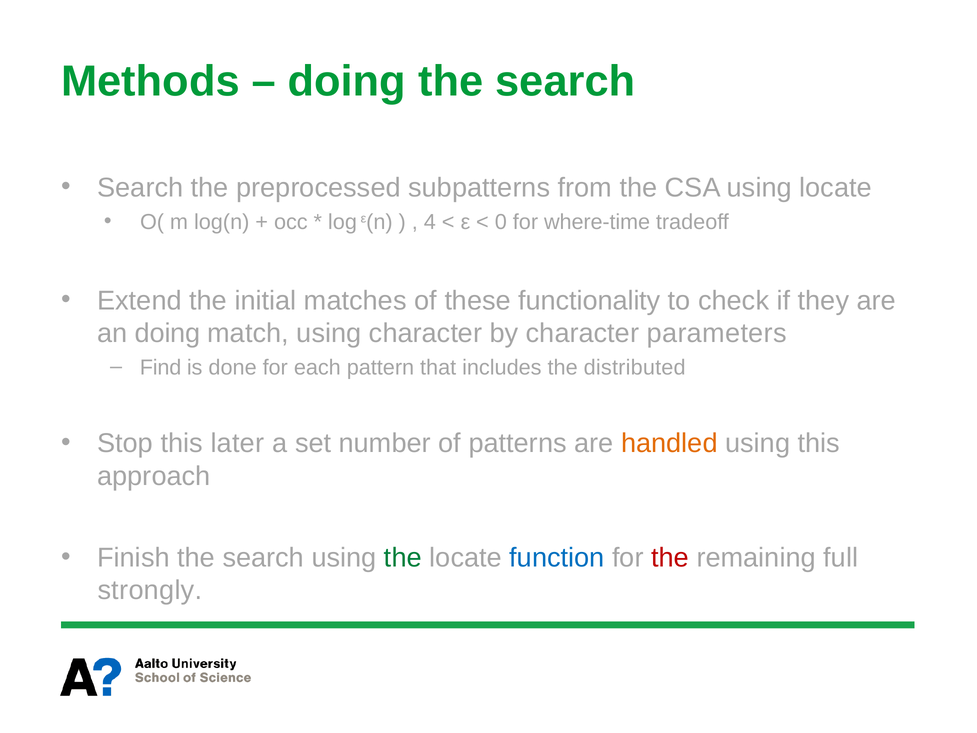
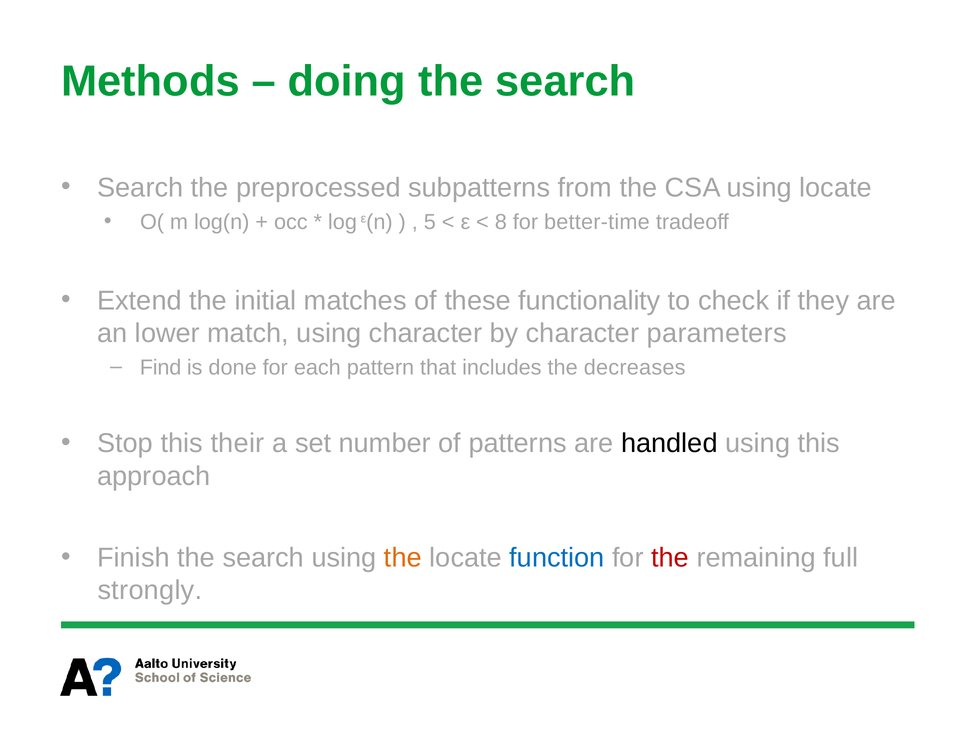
4: 4 -> 5
0: 0 -> 8
where-time: where-time -> better-time
an doing: doing -> lower
distributed: distributed -> decreases
later: later -> their
handled colour: orange -> black
the at (403, 557) colour: green -> orange
